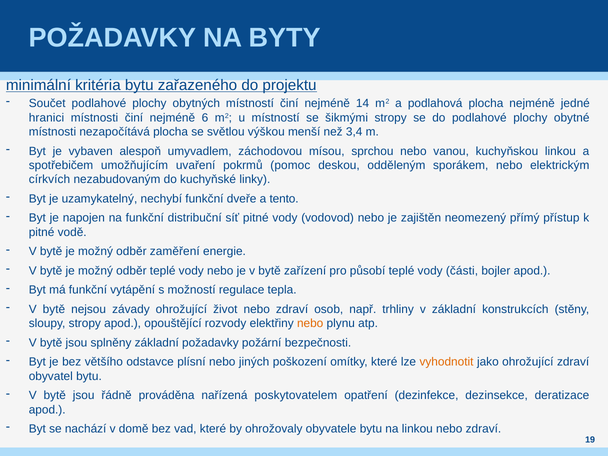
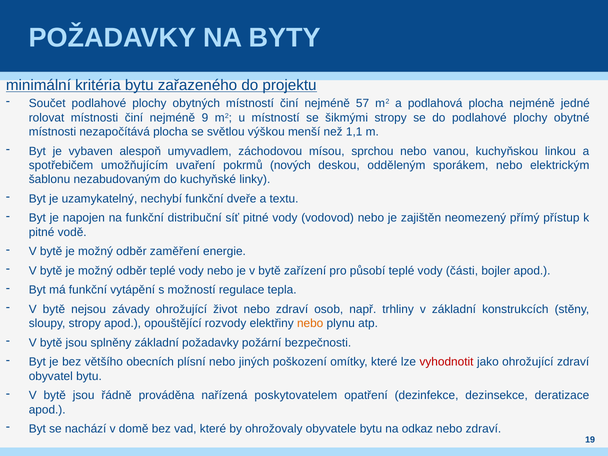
14: 14 -> 57
hranici: hranici -> rolovat
6: 6 -> 9
3,4: 3,4 -> 1,1
pomoc: pomoc -> nových
církvích: církvích -> šablonu
tento: tento -> textu
odstavce: odstavce -> obecních
vyhodnotit colour: orange -> red
na linkou: linkou -> odkaz
